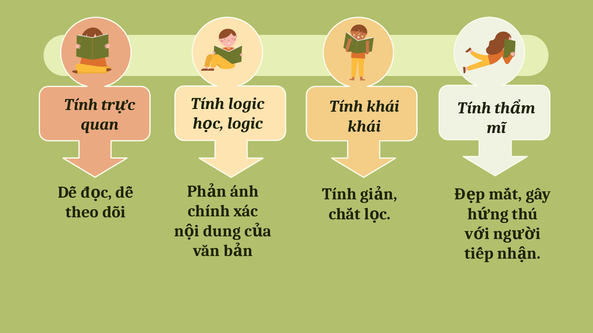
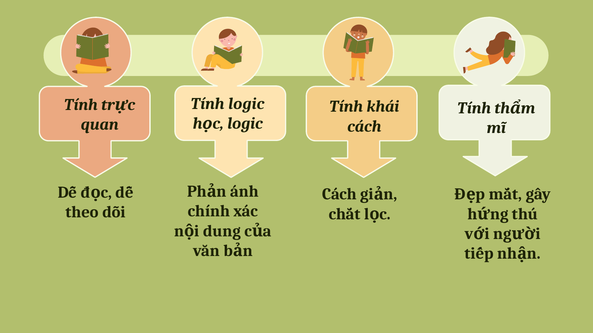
khái at (364, 126): khái -> cách
Tính at (339, 195): Tính -> Cách
